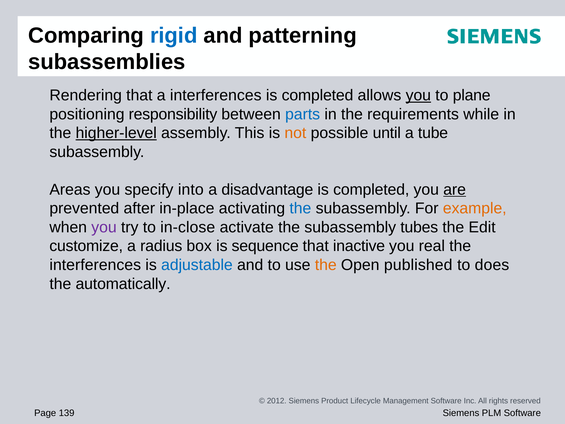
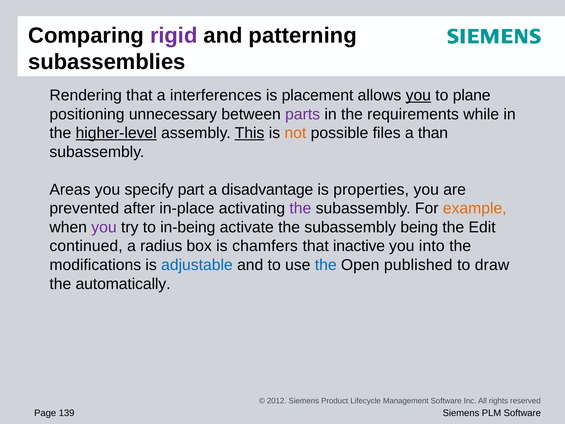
rigid colour: blue -> purple
completed at (318, 95): completed -> placement
responsibility: responsibility -> unnecessary
parts colour: blue -> purple
This underline: none -> present
until: until -> files
tube: tube -> than
into: into -> part
completed at (371, 189): completed -> properties
are underline: present -> none
the at (300, 208) colour: blue -> purple
in-close: in-close -> in-being
tubes: tubes -> being
customize: customize -> continued
sequence: sequence -> chamfers
real: real -> into
interferences at (95, 265): interferences -> modifications
the at (326, 265) colour: orange -> blue
does: does -> draw
